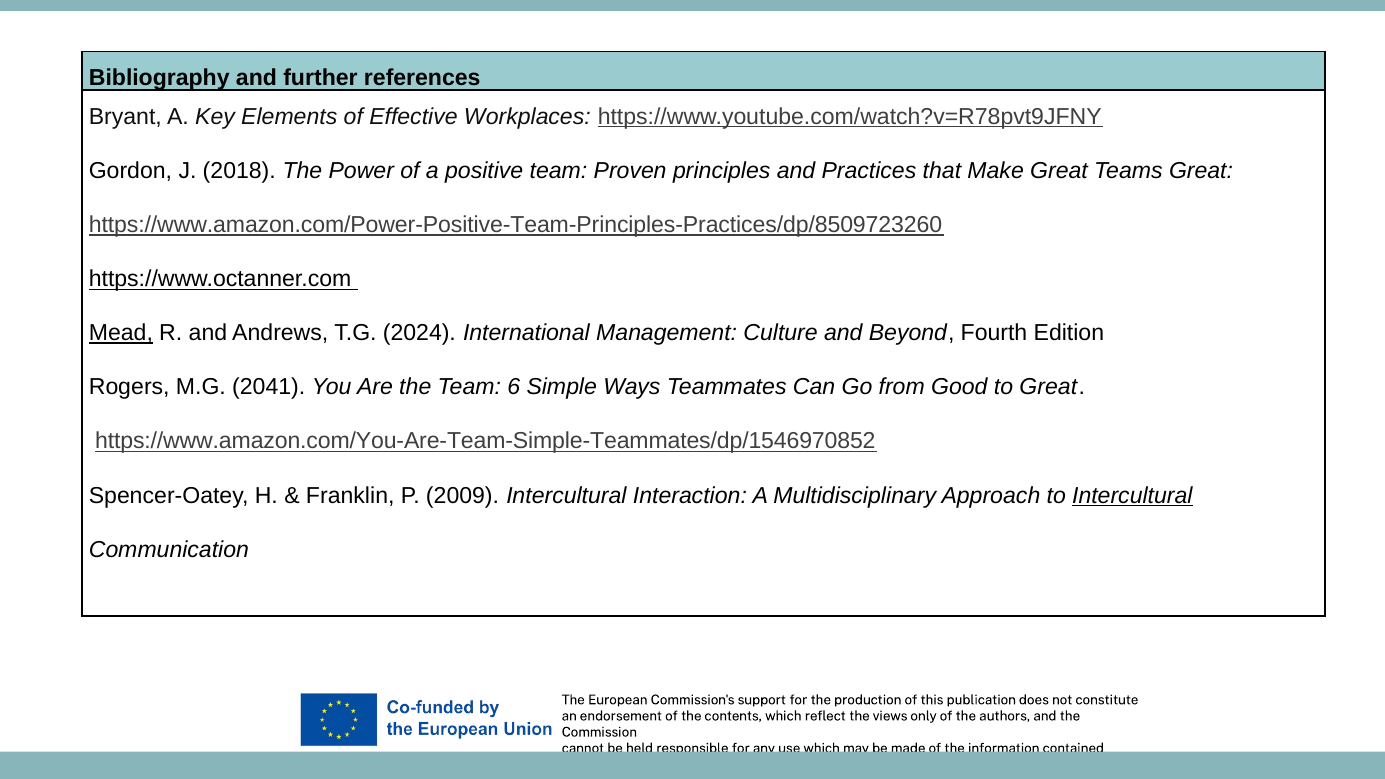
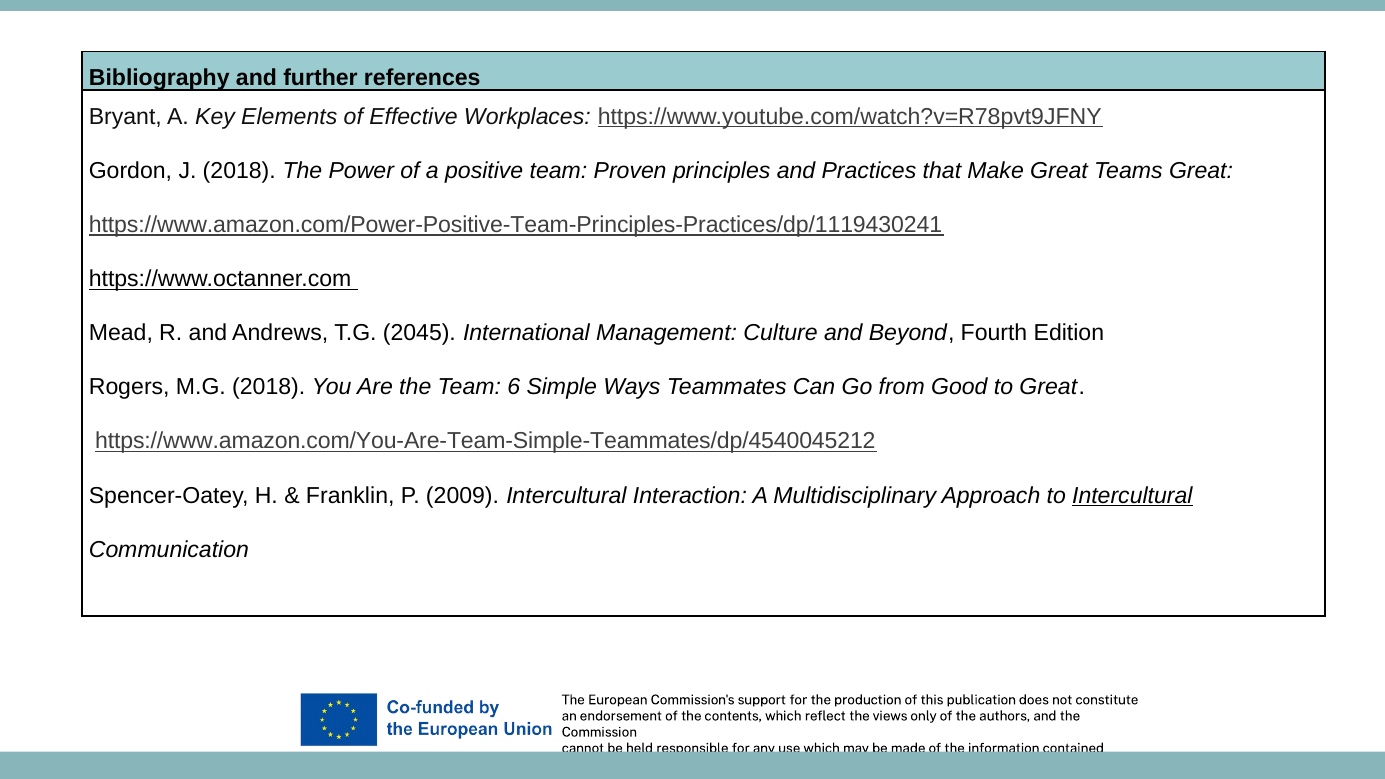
https://www.amazon.com/Power-Positive-Team-Principles-Practices/dp/8509723260: https://www.amazon.com/Power-Positive-Team-Principles-Practices/dp/8509723260 -> https://www.amazon.com/Power-Positive-Team-Principles-Practices/dp/1119430241
Mead underline: present -> none
2024: 2024 -> 2045
M.G 2041: 2041 -> 2018
https://www.amazon.com/You-Are-Team-Simple-Teammates/dp/1546970852: https://www.amazon.com/You-Are-Team-Simple-Teammates/dp/1546970852 -> https://www.amazon.com/You-Are-Team-Simple-Teammates/dp/4540045212
